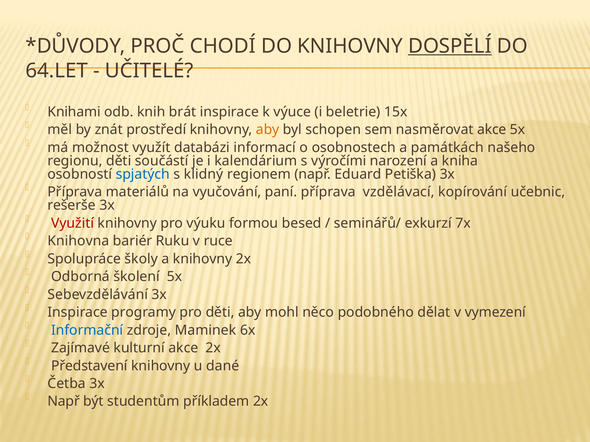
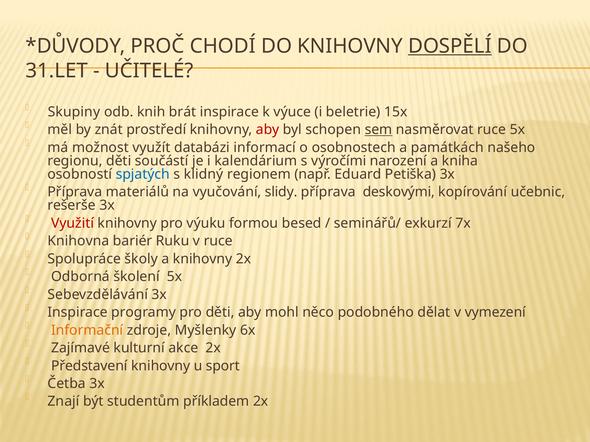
64.LET: 64.LET -> 31.LET
Knihami: Knihami -> Skupiny
aby at (268, 130) colour: orange -> red
sem underline: none -> present
nasměrovat akce: akce -> ruce
paní: paní -> slidy
vzdělávací: vzdělávací -> deskovými
Informační colour: blue -> orange
Maminek: Maminek -> Myšlenky
dané: dané -> sport
Např at (64, 402): Např -> Znají
